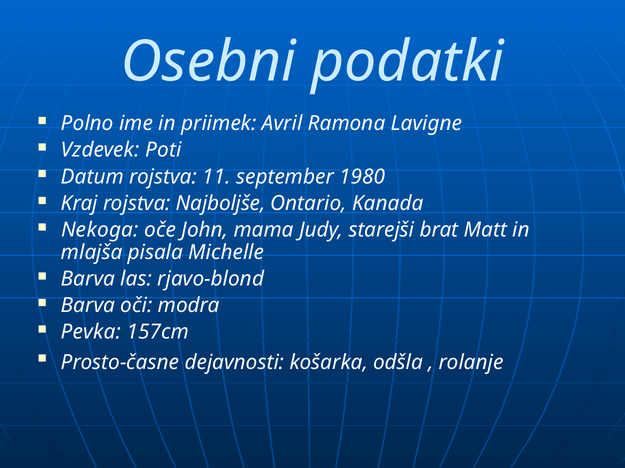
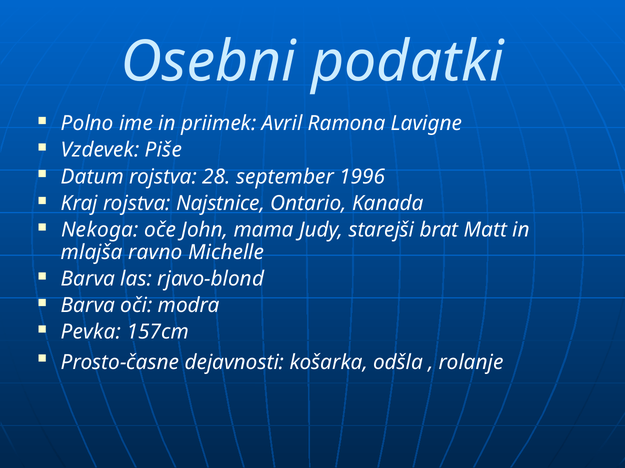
Poti: Poti -> Piše
11: 11 -> 28
1980: 1980 -> 1996
Najboljše: Najboljše -> Najstnice
pisala: pisala -> ravno
